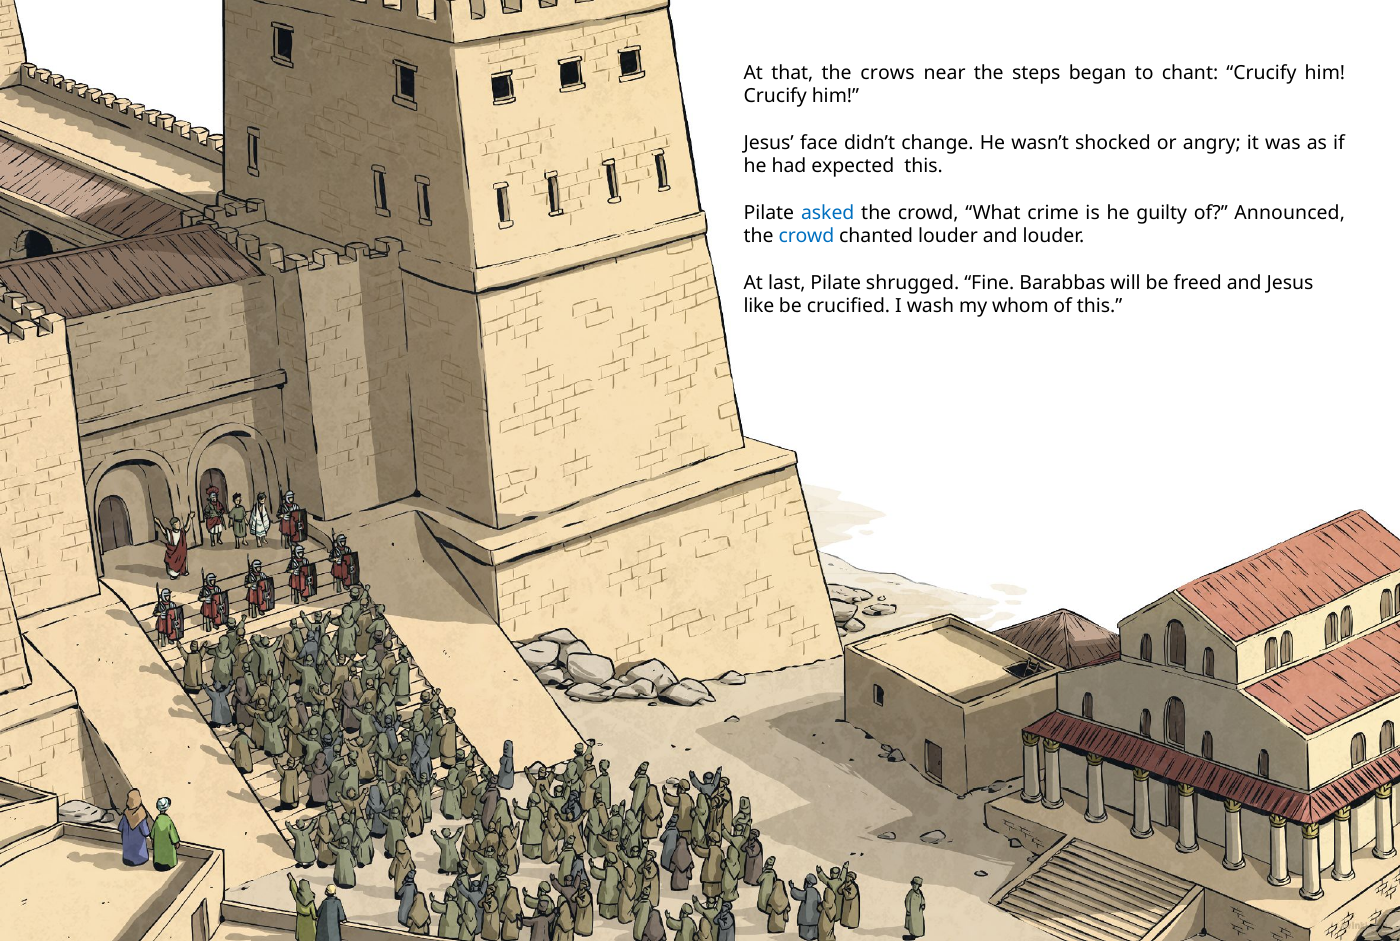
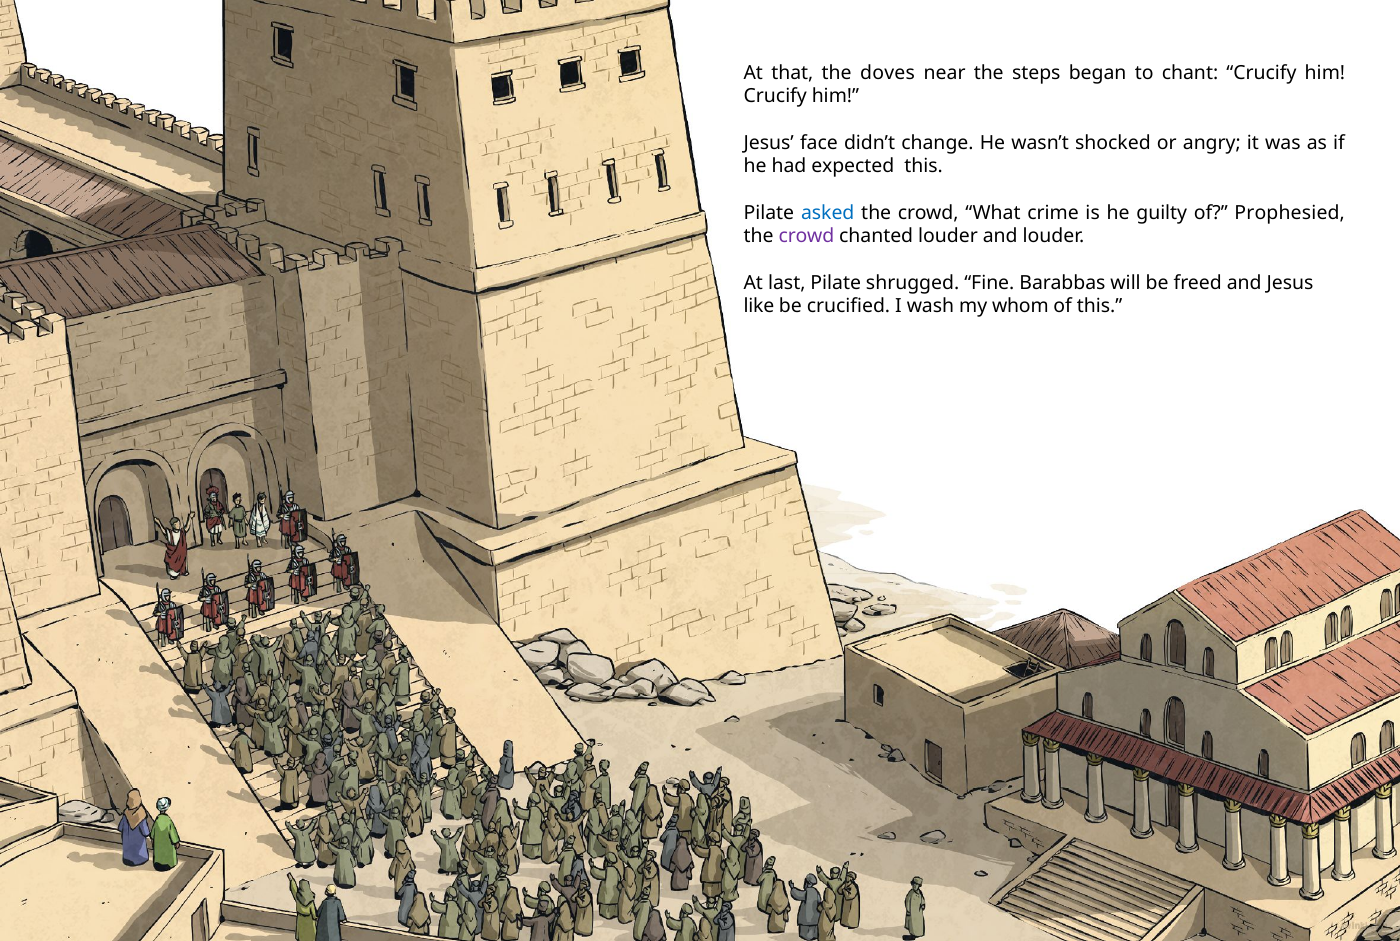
crows: crows -> doves
Announced: Announced -> Prophesied
crowd at (806, 236) colour: blue -> purple
